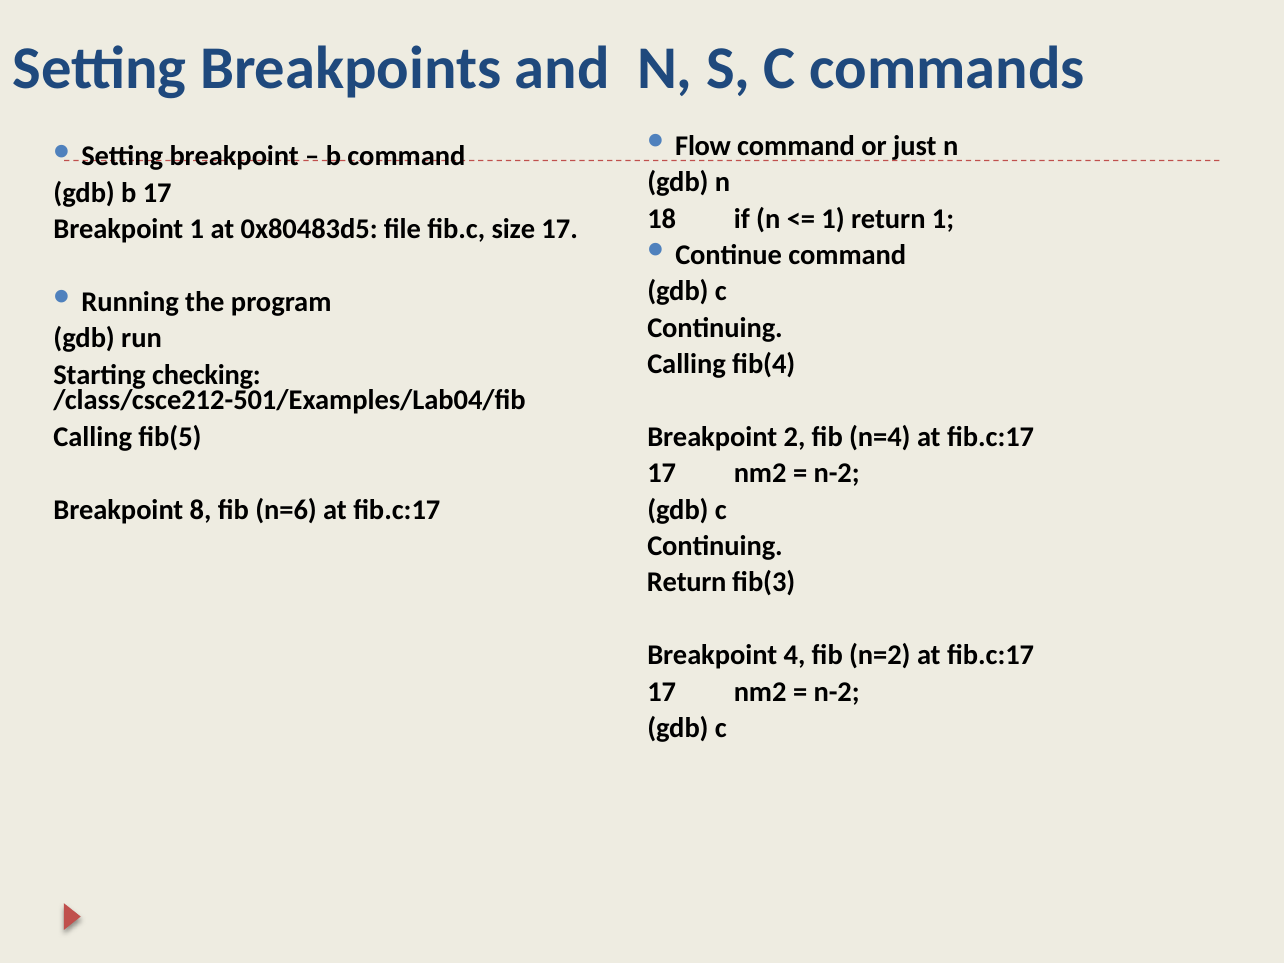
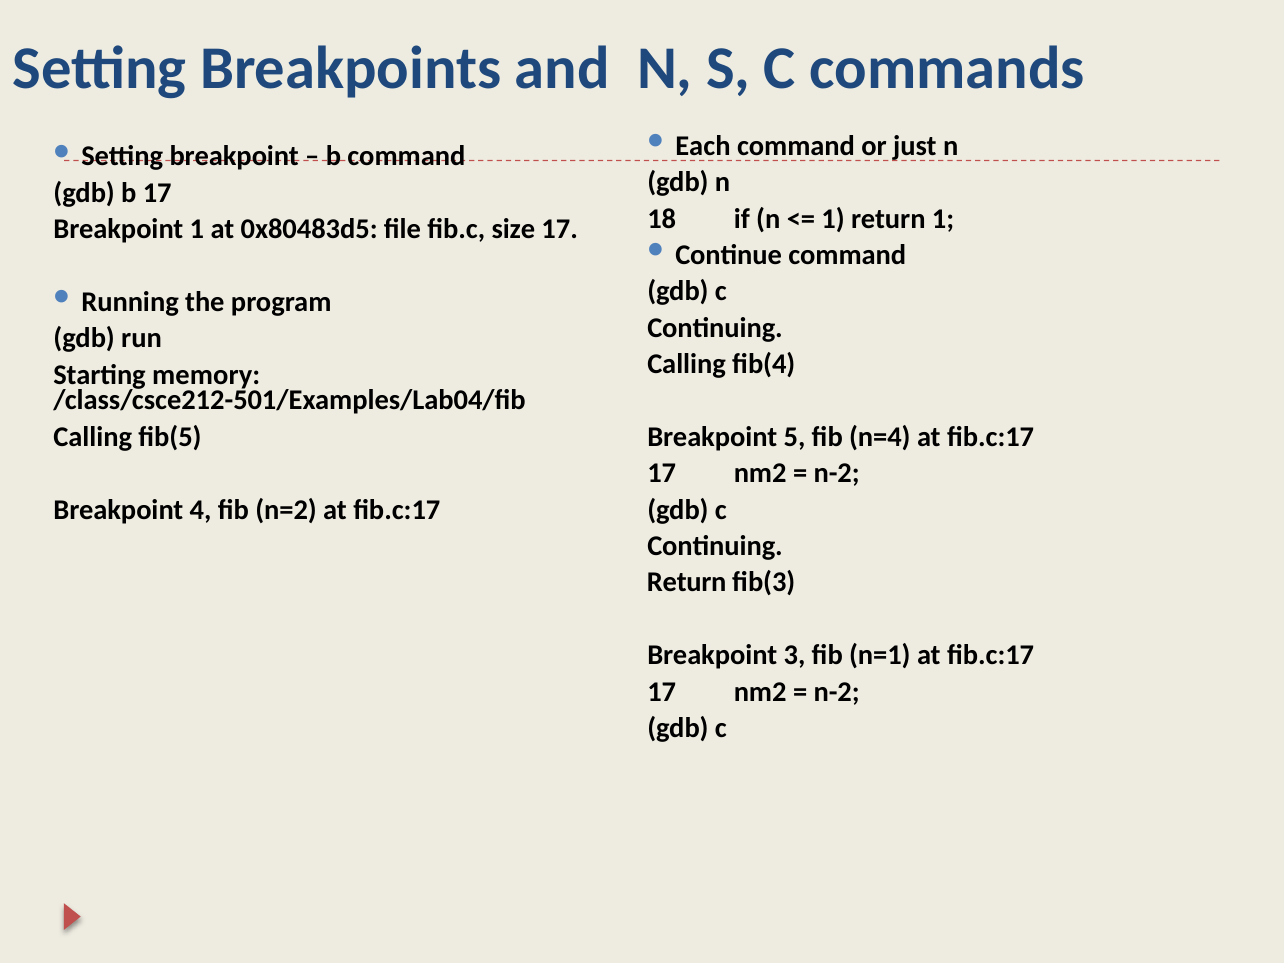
Flow: Flow -> Each
checking: checking -> memory
2: 2 -> 5
8: 8 -> 4
n=6: n=6 -> n=2
4: 4 -> 3
n=2: n=2 -> n=1
